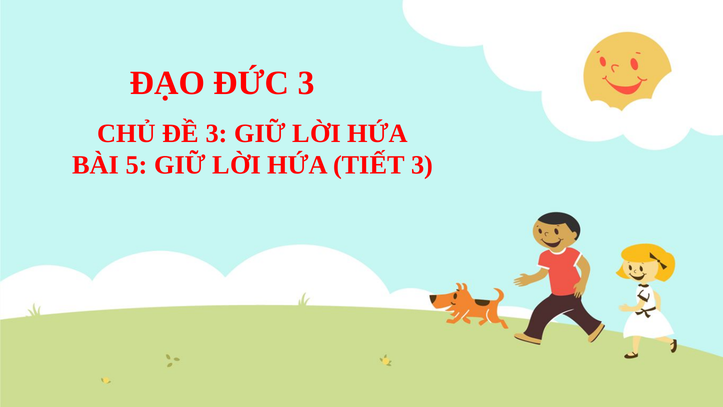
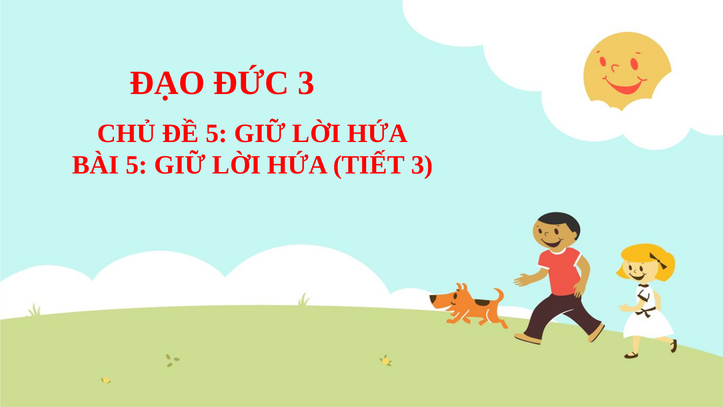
ĐỀ 3: 3 -> 5
